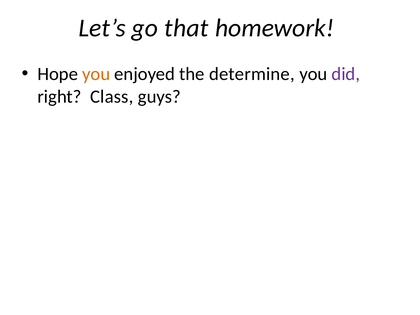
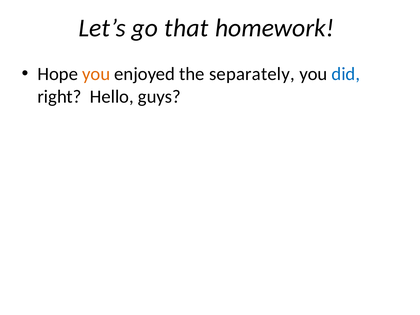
determine: determine -> separately
did colour: purple -> blue
Class: Class -> Hello
